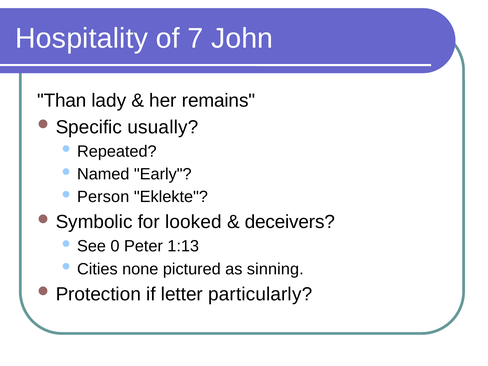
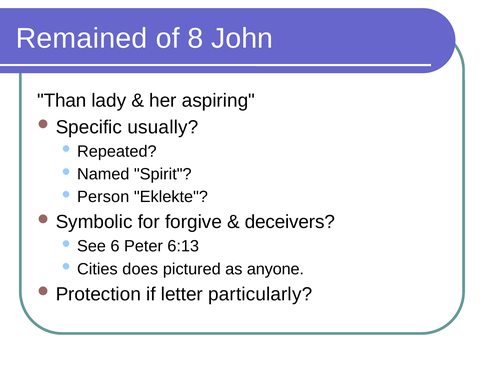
Hospitality: Hospitality -> Remained
7: 7 -> 8
remains: remains -> aspiring
Early: Early -> Spirit
looked: looked -> forgive
0: 0 -> 6
1:13: 1:13 -> 6:13
none: none -> does
sinning: sinning -> anyone
